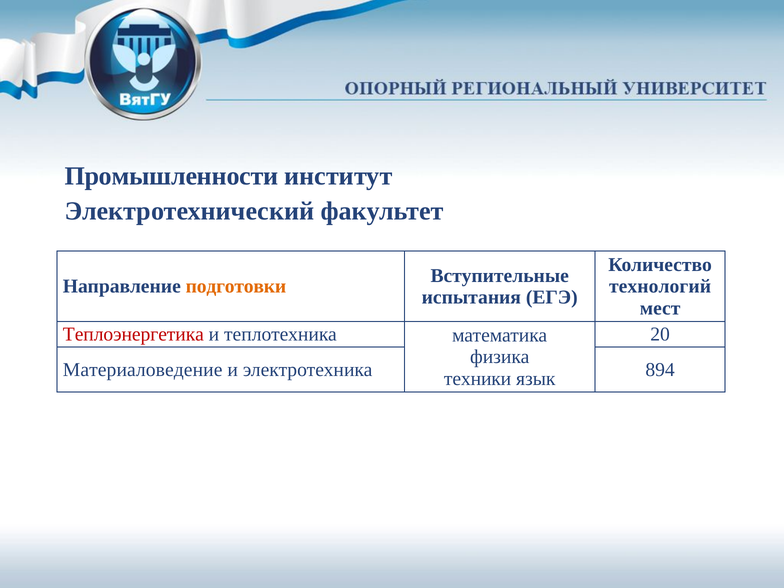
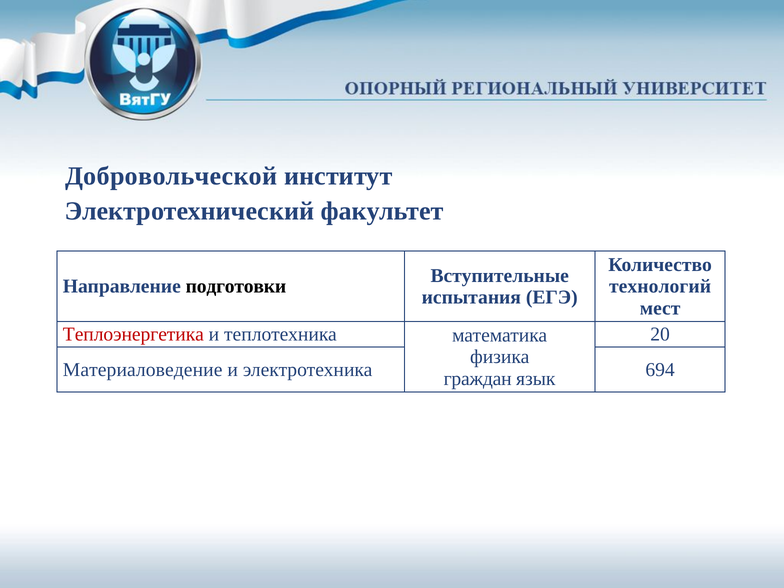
Промышленности: Промышленности -> Добровольческой
подготовки colour: orange -> black
894: 894 -> 694
техники: техники -> граждан
